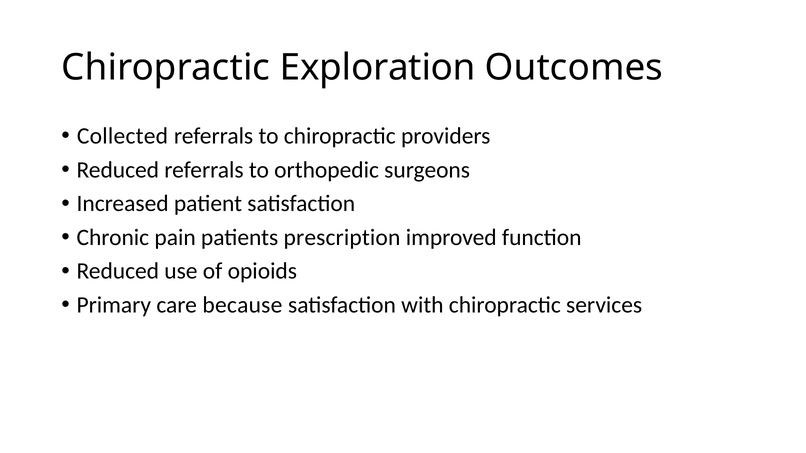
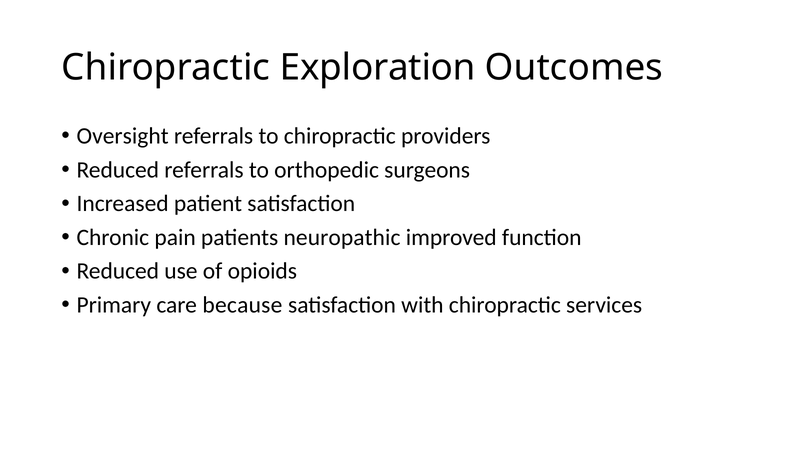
Collected: Collected -> Oversight
prescription: prescription -> neuropathic
